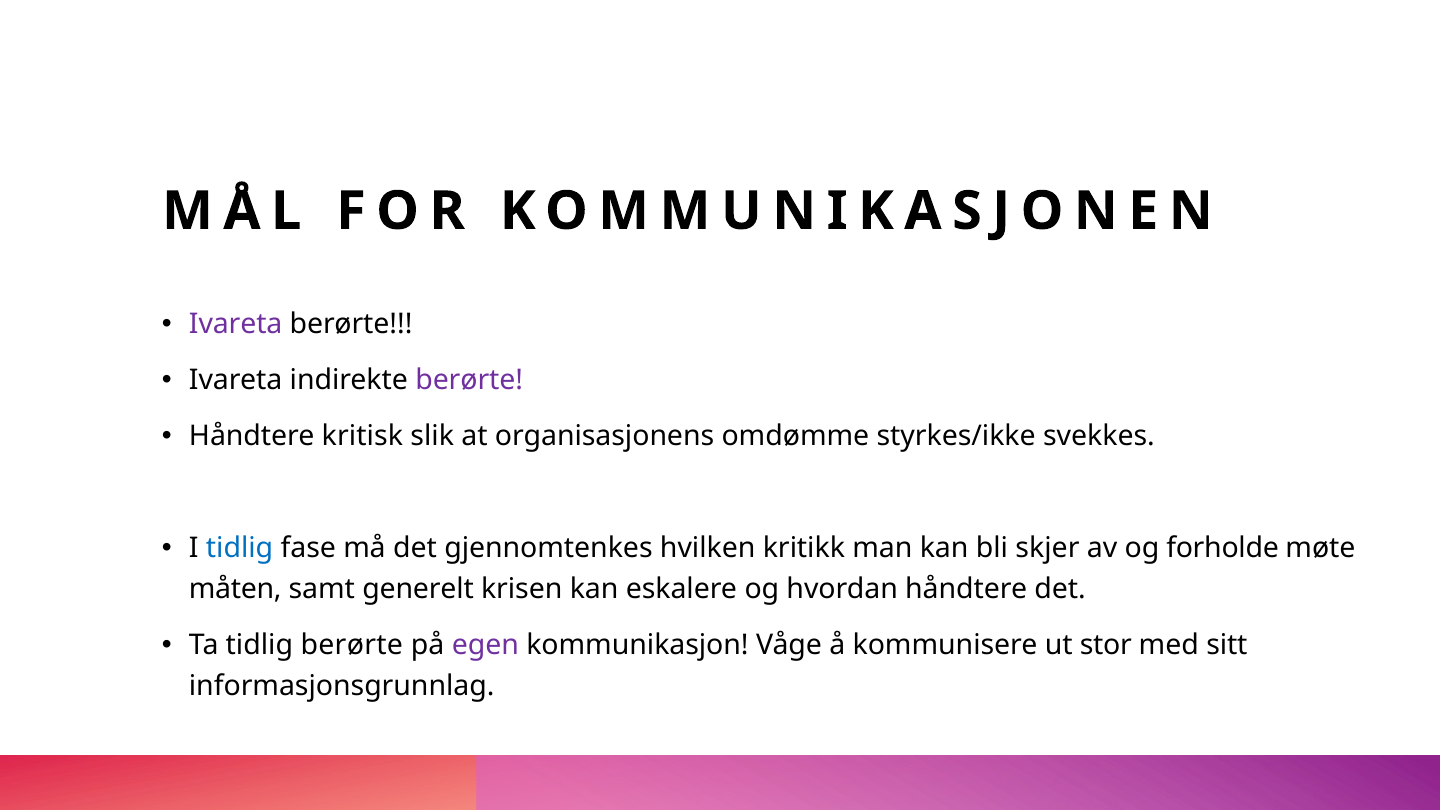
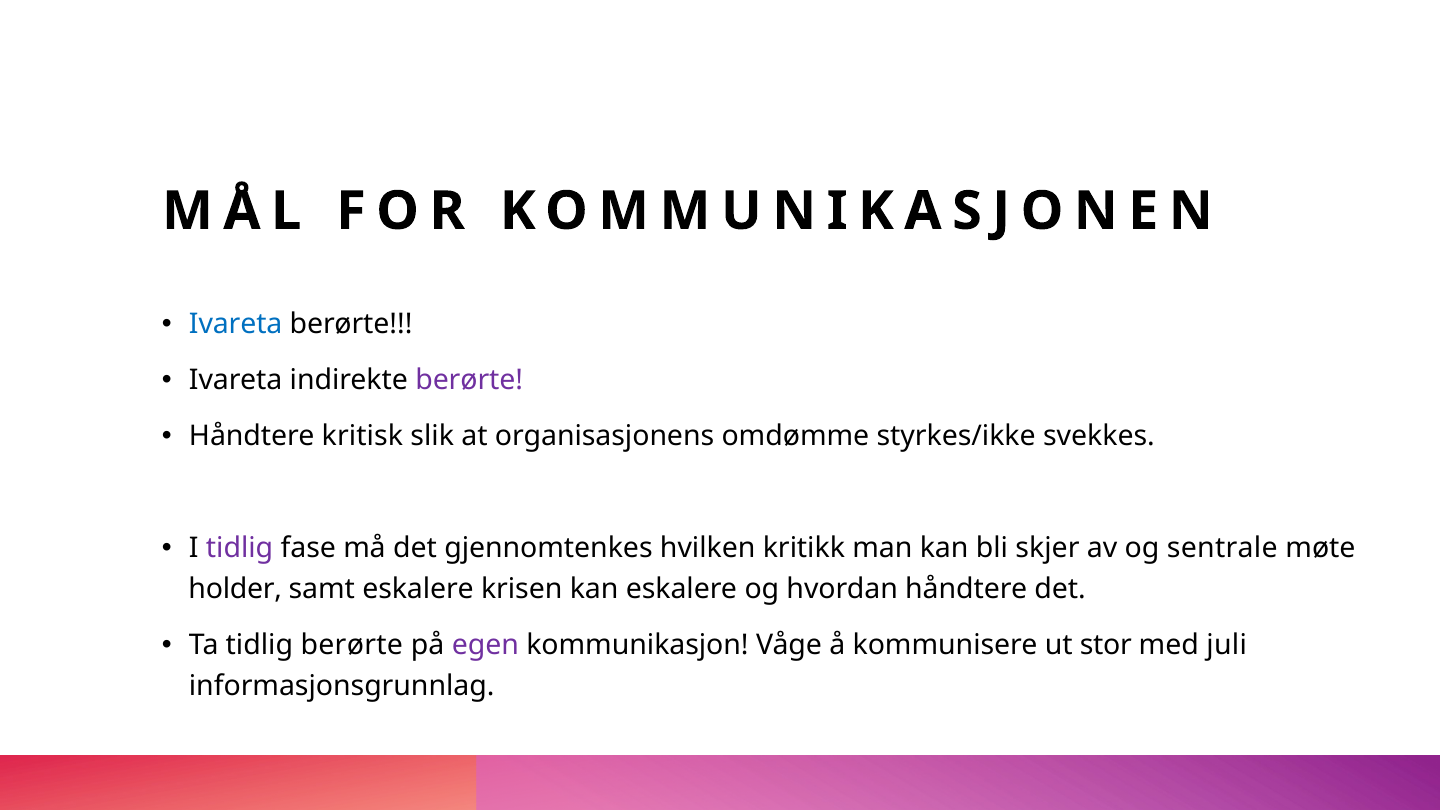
Ivareta at (236, 325) colour: purple -> blue
tidlig at (240, 549) colour: blue -> purple
forholde: forholde -> sentrale
måten: måten -> holder
samt generelt: generelt -> eskalere
sitt: sitt -> juli
